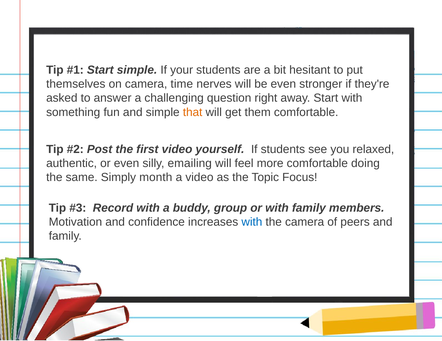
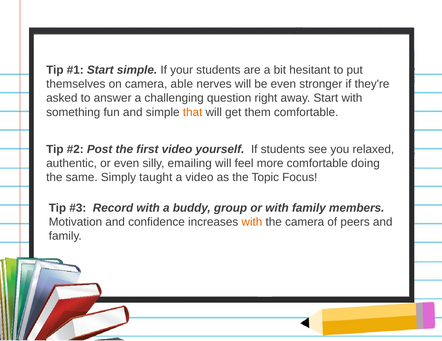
time: time -> able
month: month -> taught
with at (252, 222) colour: blue -> orange
